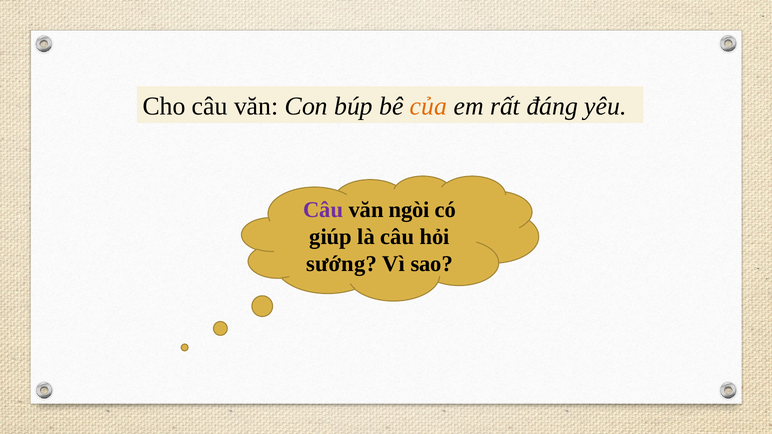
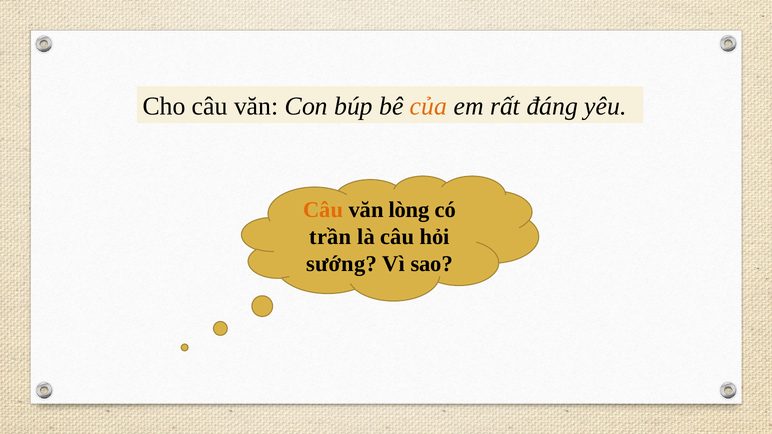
Câu at (323, 210) colour: purple -> orange
ngòi: ngòi -> lòng
giúp: giúp -> trần
